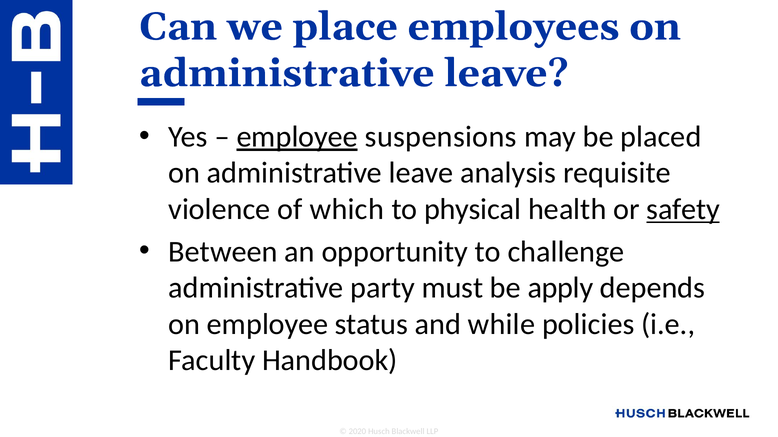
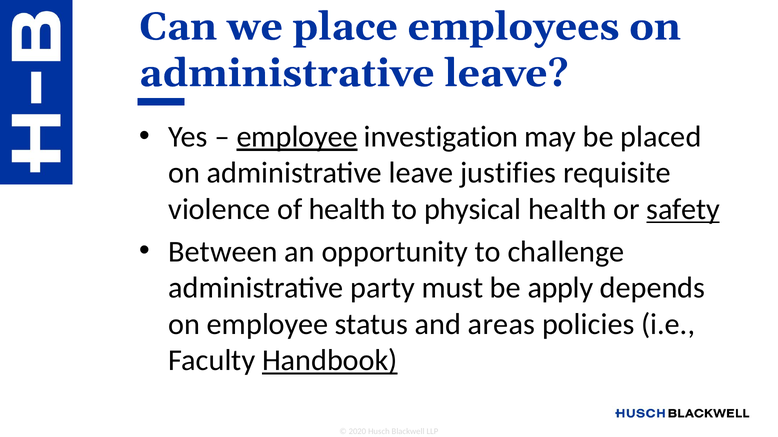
suspensions: suspensions -> investigation
analysis: analysis -> justifies
of which: which -> health
while: while -> areas
Handbook underline: none -> present
